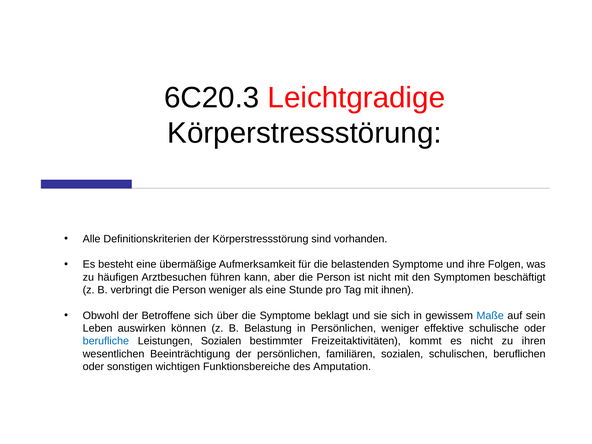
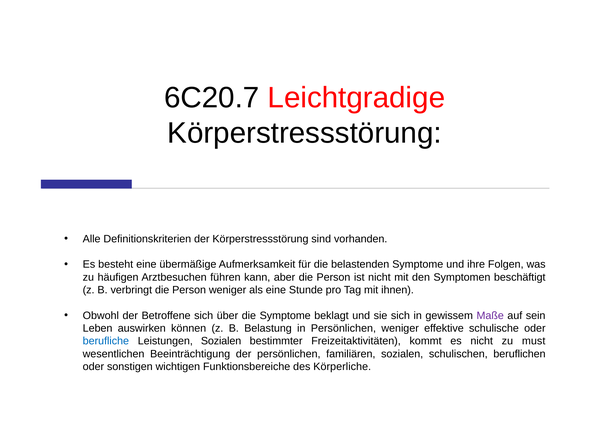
6C20.3: 6C20.3 -> 6C20.7
Maße colour: blue -> purple
ihren: ihren -> must
Amputation: Amputation -> Körperliche
